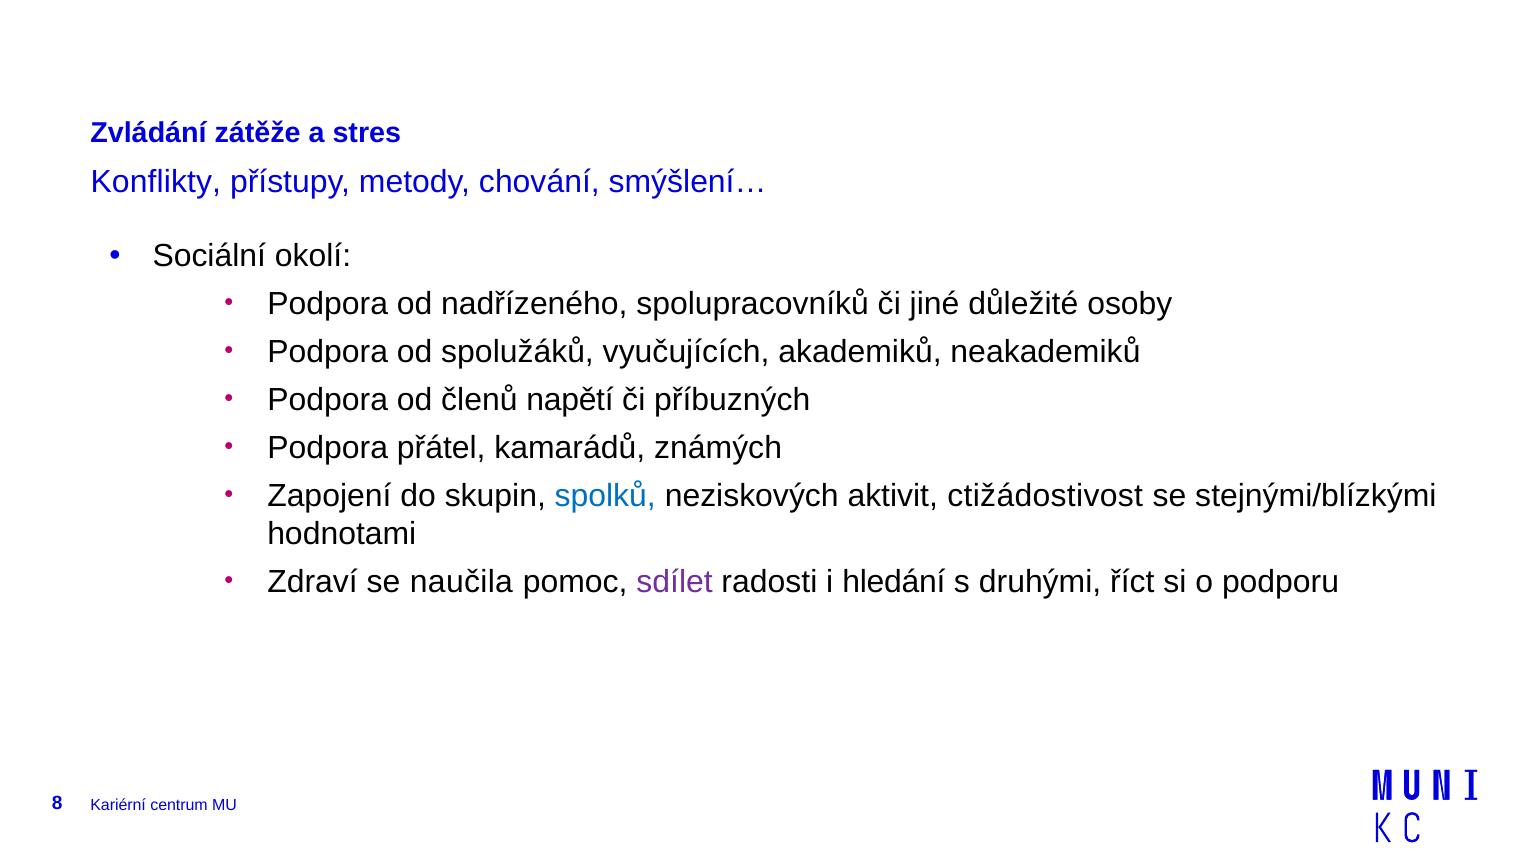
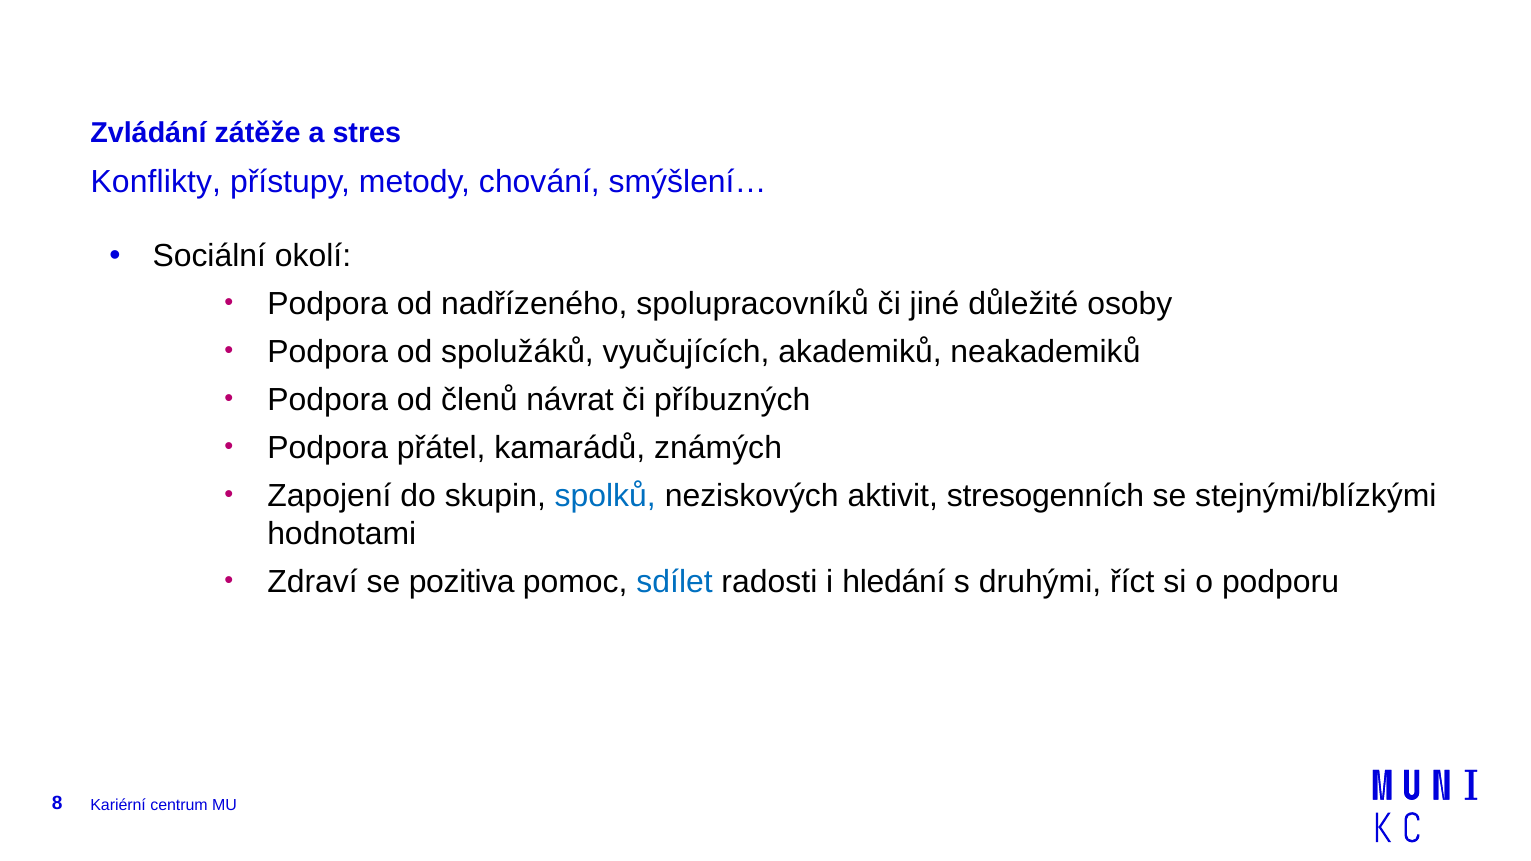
napětí: napětí -> návrat
ctižádostivost: ctižádostivost -> stresogenních
naučila: naučila -> pozitiva
sdílet colour: purple -> blue
